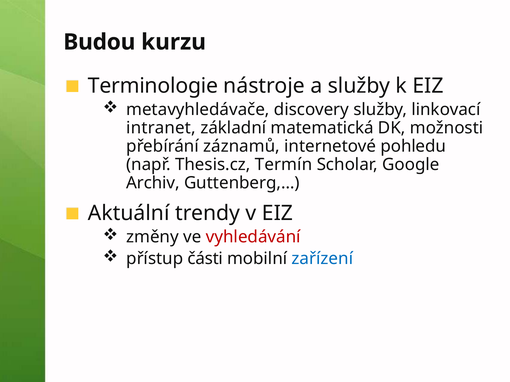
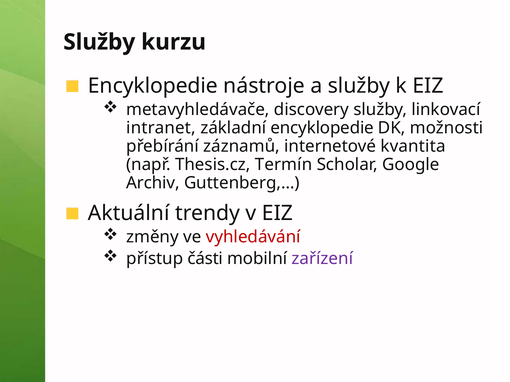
Budou at (99, 42): Budou -> Služby
Terminologie at (153, 86): Terminologie -> Encyklopedie
základní matematická: matematická -> encyklopedie
pohledu: pohledu -> kvantita
zařízení colour: blue -> purple
